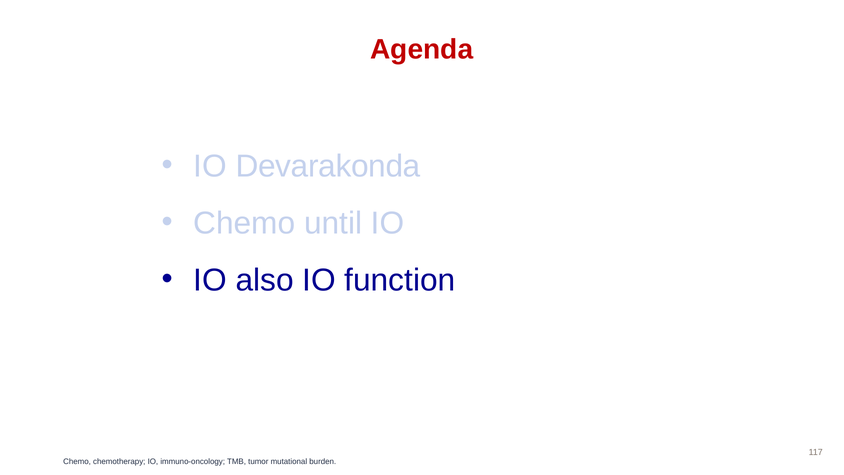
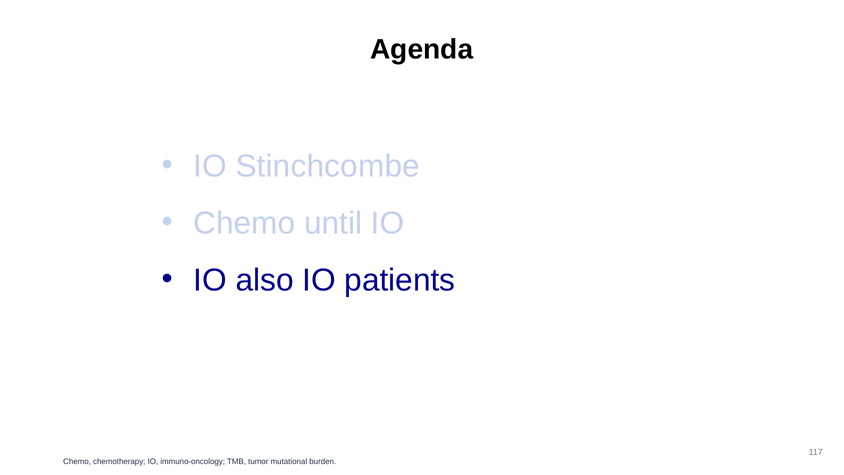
Agenda colour: red -> black
Devarakonda: Devarakonda -> Stinchcombe
function: function -> patients
